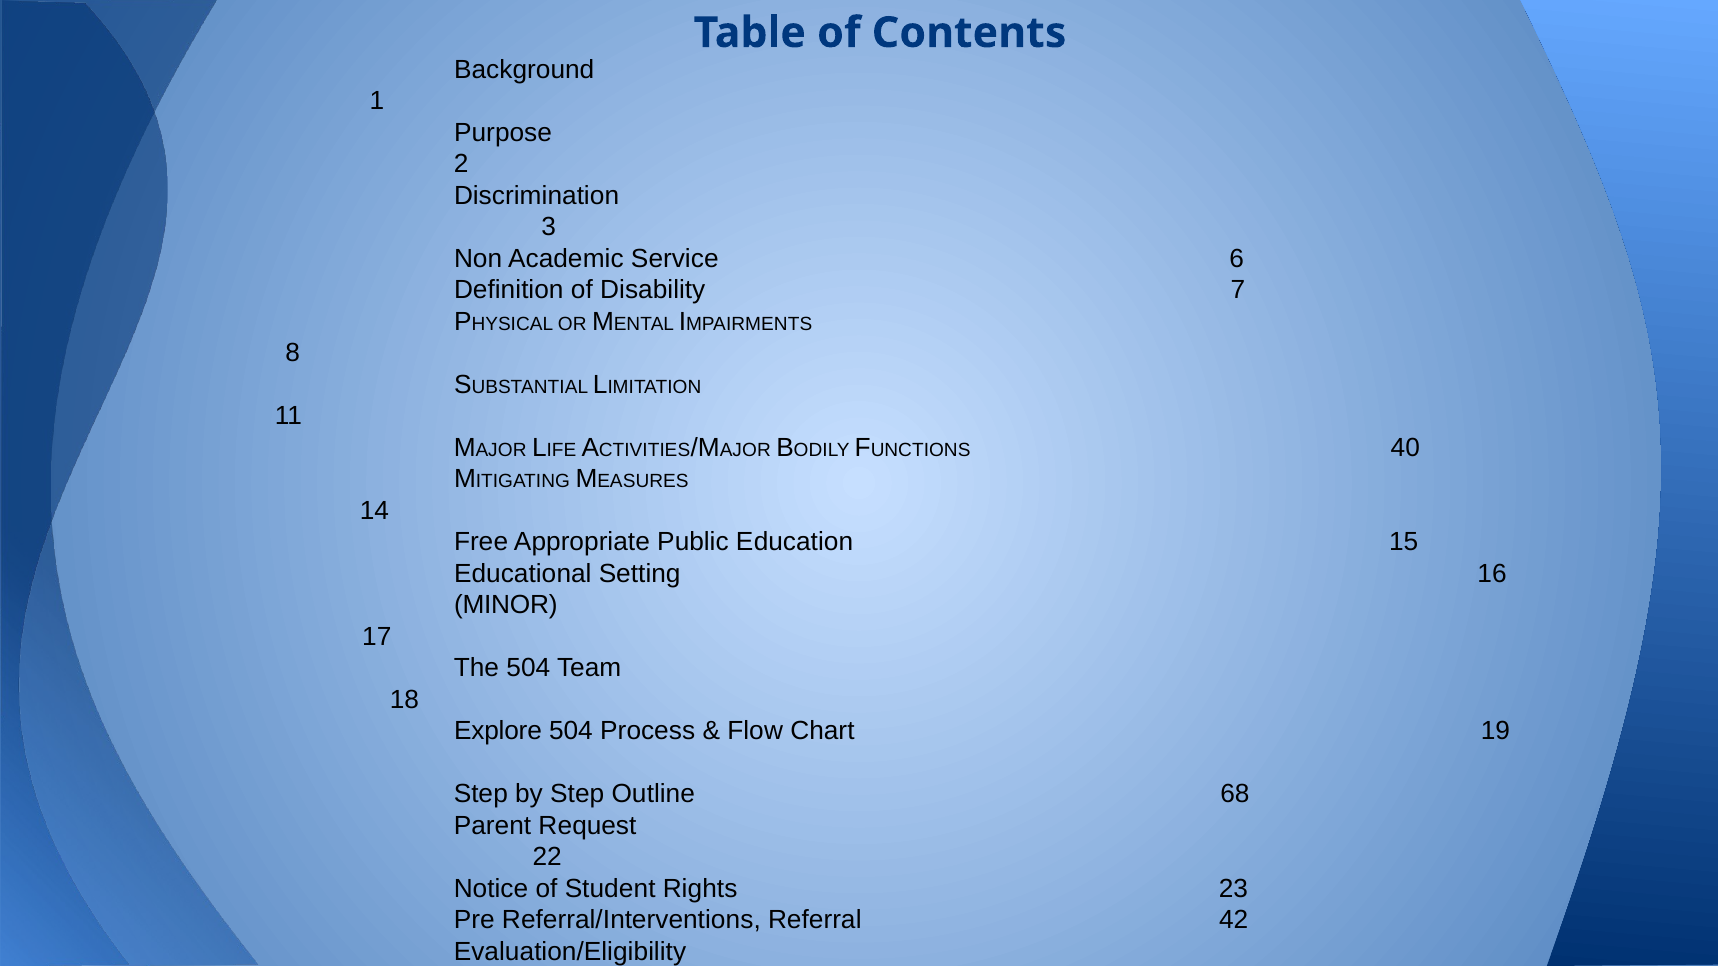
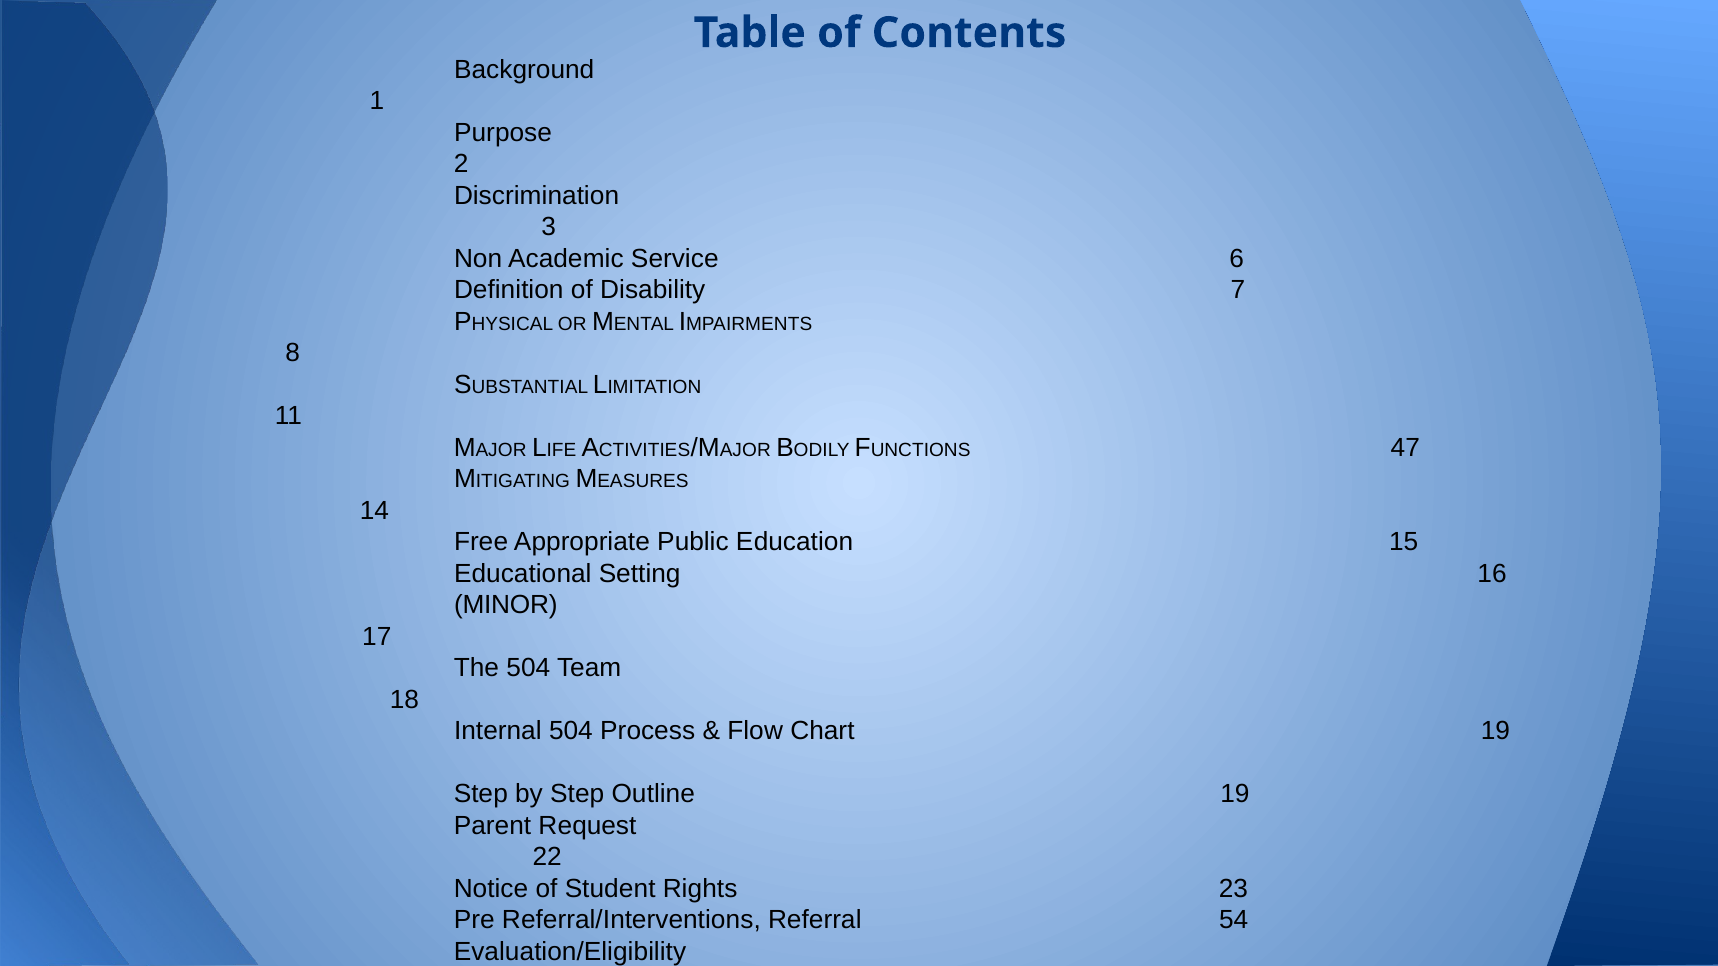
40: 40 -> 47
Explore: Explore -> Internal
Outline 68: 68 -> 19
42: 42 -> 54
